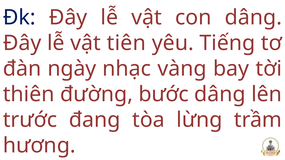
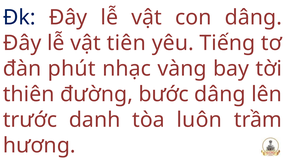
ngày: ngày -> phút
đang: đang -> danh
lừng: lừng -> luôn
